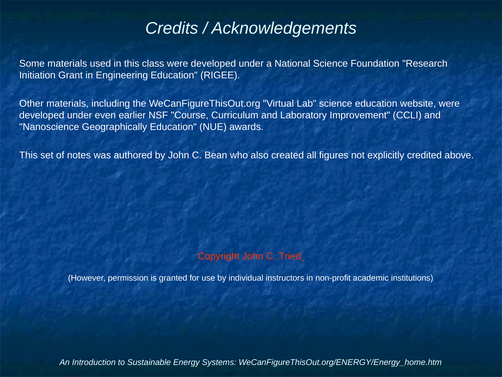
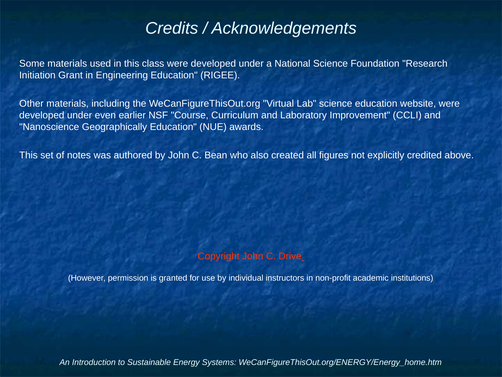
Tried: Tried -> Drive
